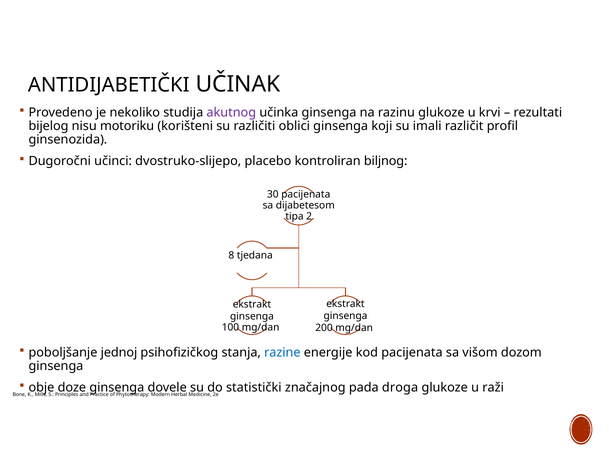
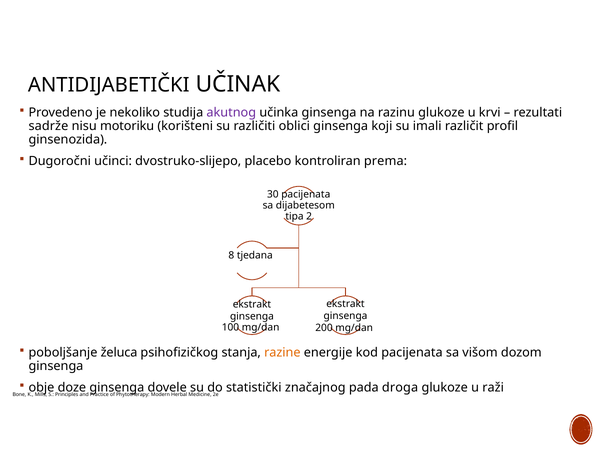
bijelog: bijelog -> sadrže
biljnog: biljnog -> prema
jednoj: jednoj -> želuca
razine colour: blue -> orange
